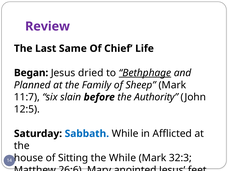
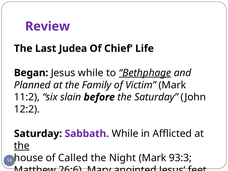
Same: Same -> Judea
Jesus dried: dried -> while
Sheep: Sheep -> Victim
11:7: 11:7 -> 11:2
the Authority: Authority -> Saturday
12:5: 12:5 -> 12:2
Sabbath colour: blue -> purple
the at (22, 146) underline: none -> present
Sitting: Sitting -> Called
the While: While -> Night
32:3: 32:3 -> 93:3
